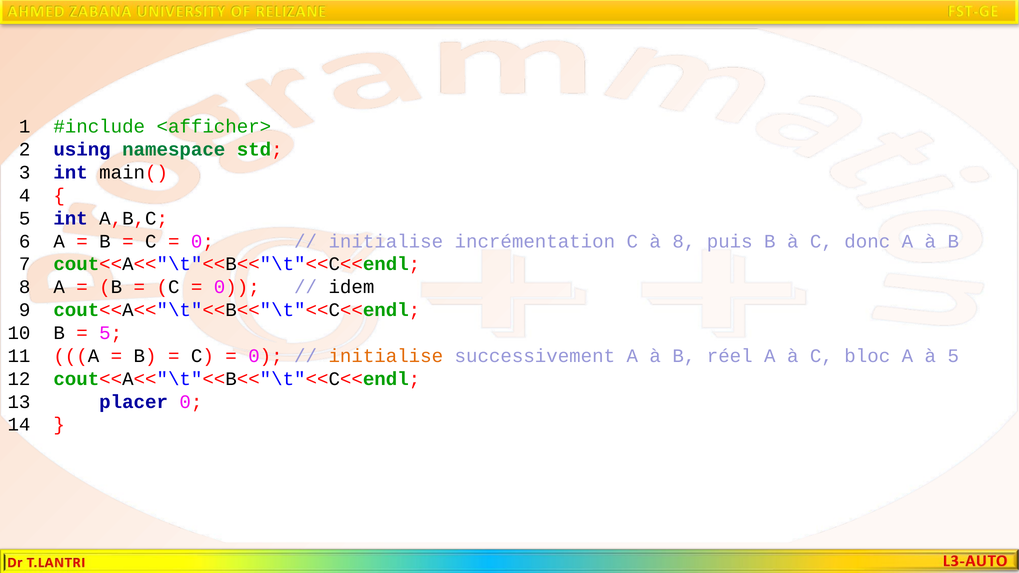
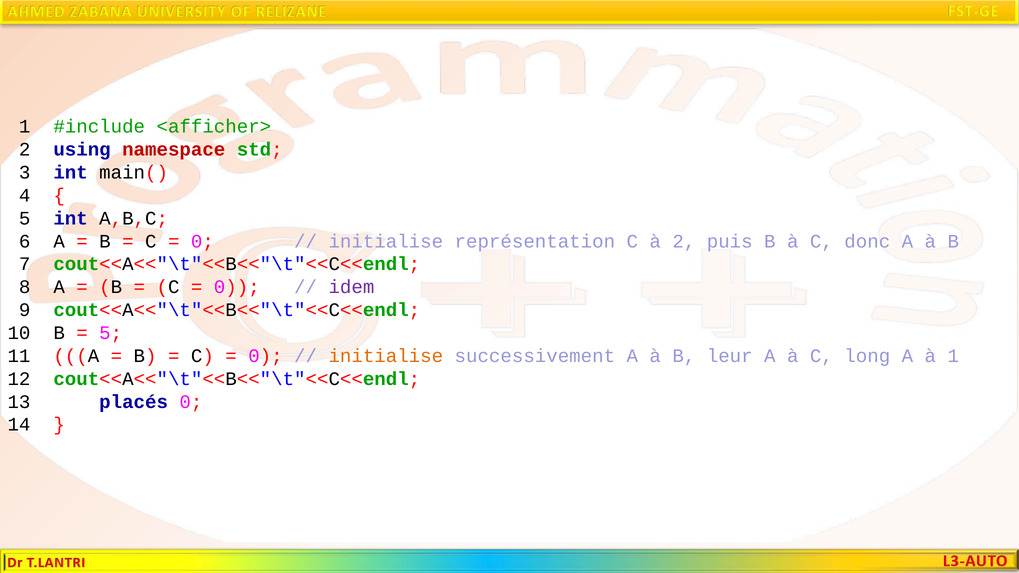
namespace colour: green -> red
incrémentation: incrémentation -> représentation
à 8: 8 -> 2
idem colour: black -> purple
réel: réel -> leur
bloc: bloc -> long
à 5: 5 -> 1
placer: placer -> placés
